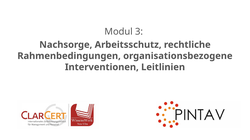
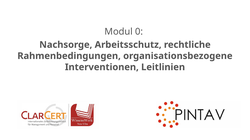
3: 3 -> 0
